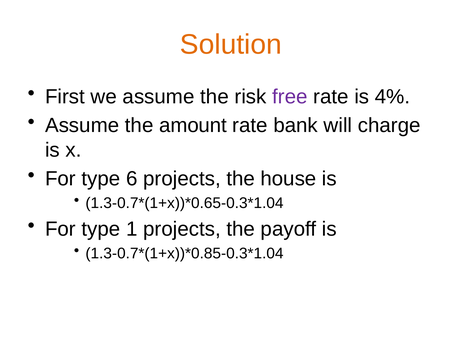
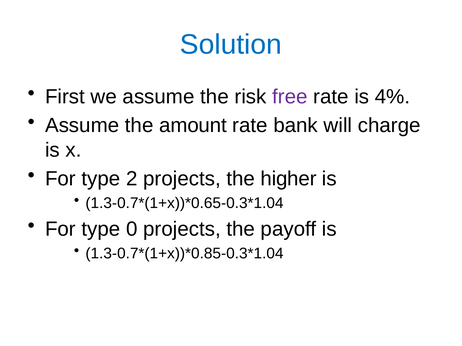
Solution colour: orange -> blue
6: 6 -> 2
house: house -> higher
1: 1 -> 0
